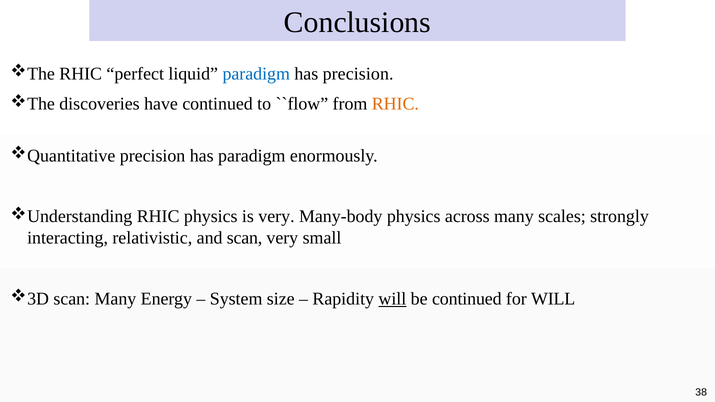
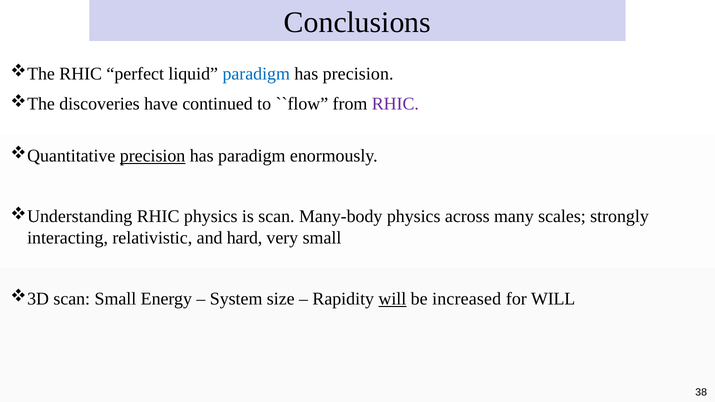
RHIC at (395, 104) colour: orange -> purple
precision at (153, 156) underline: none -> present
is very: very -> scan
and scan: scan -> hard
scan Many: Many -> Small
be continued: continued -> increased
